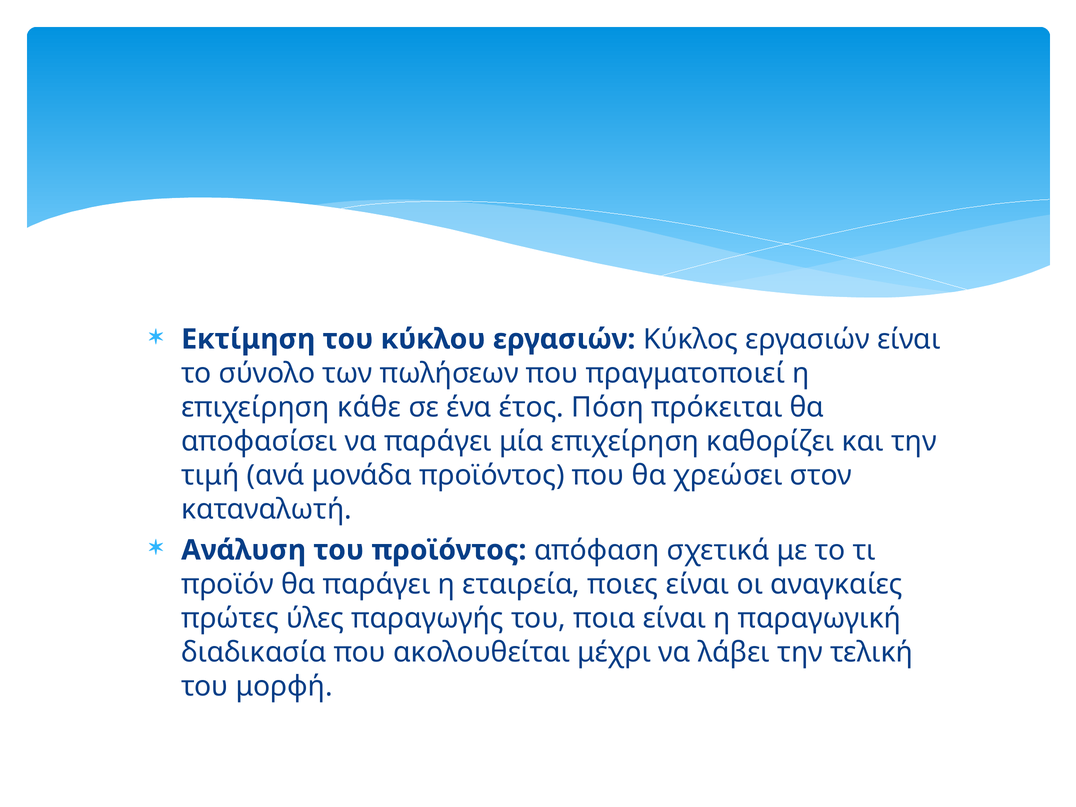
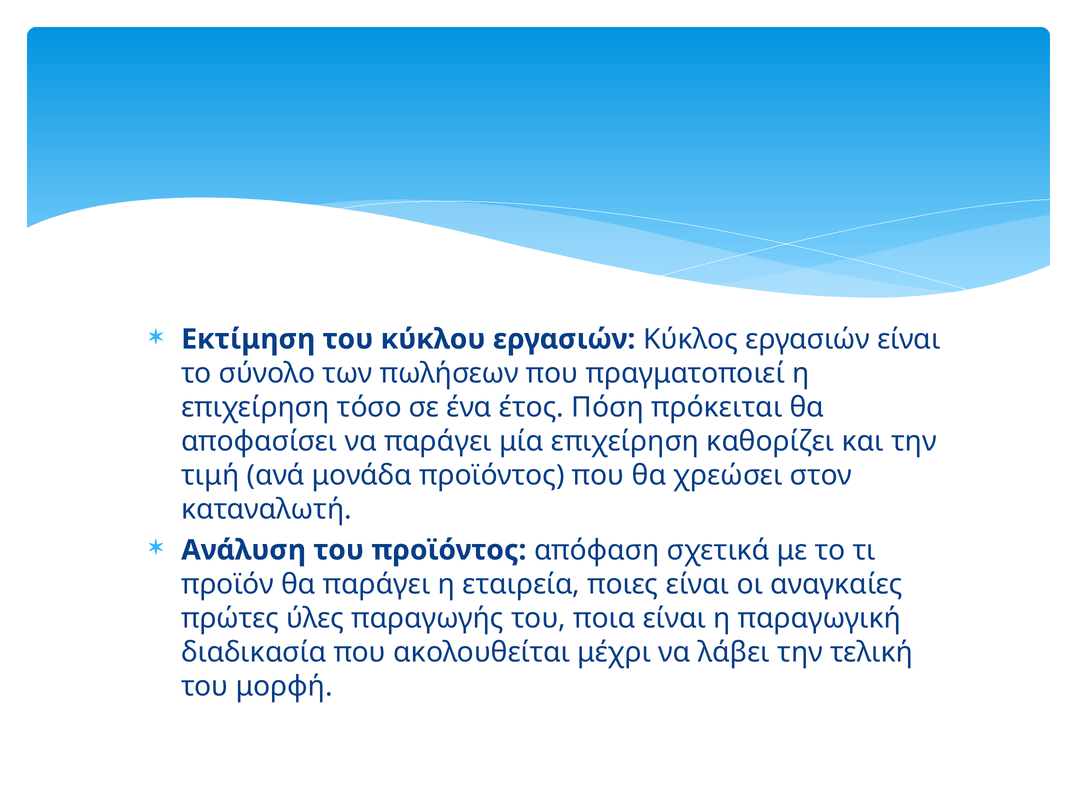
κάθε: κάθε -> τόσο
